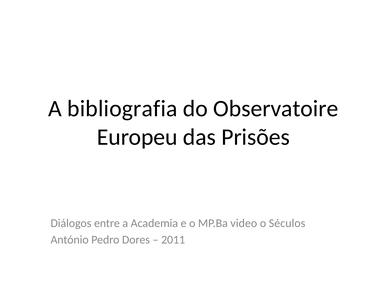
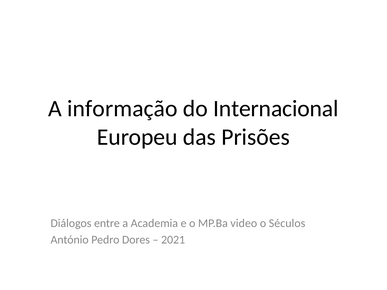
bibliografia: bibliografia -> informação
Observatoire: Observatoire -> Internacional
2011: 2011 -> 2021
